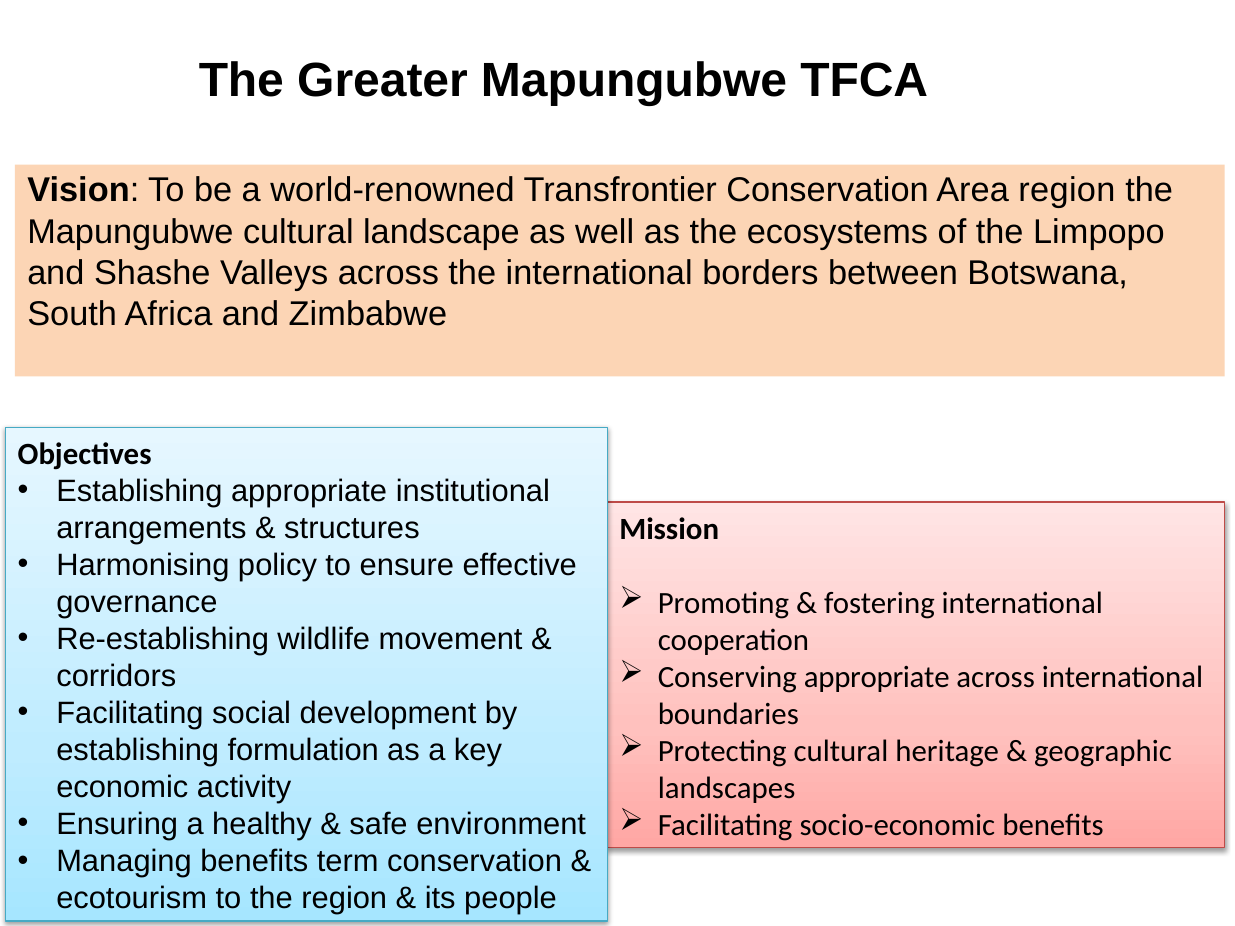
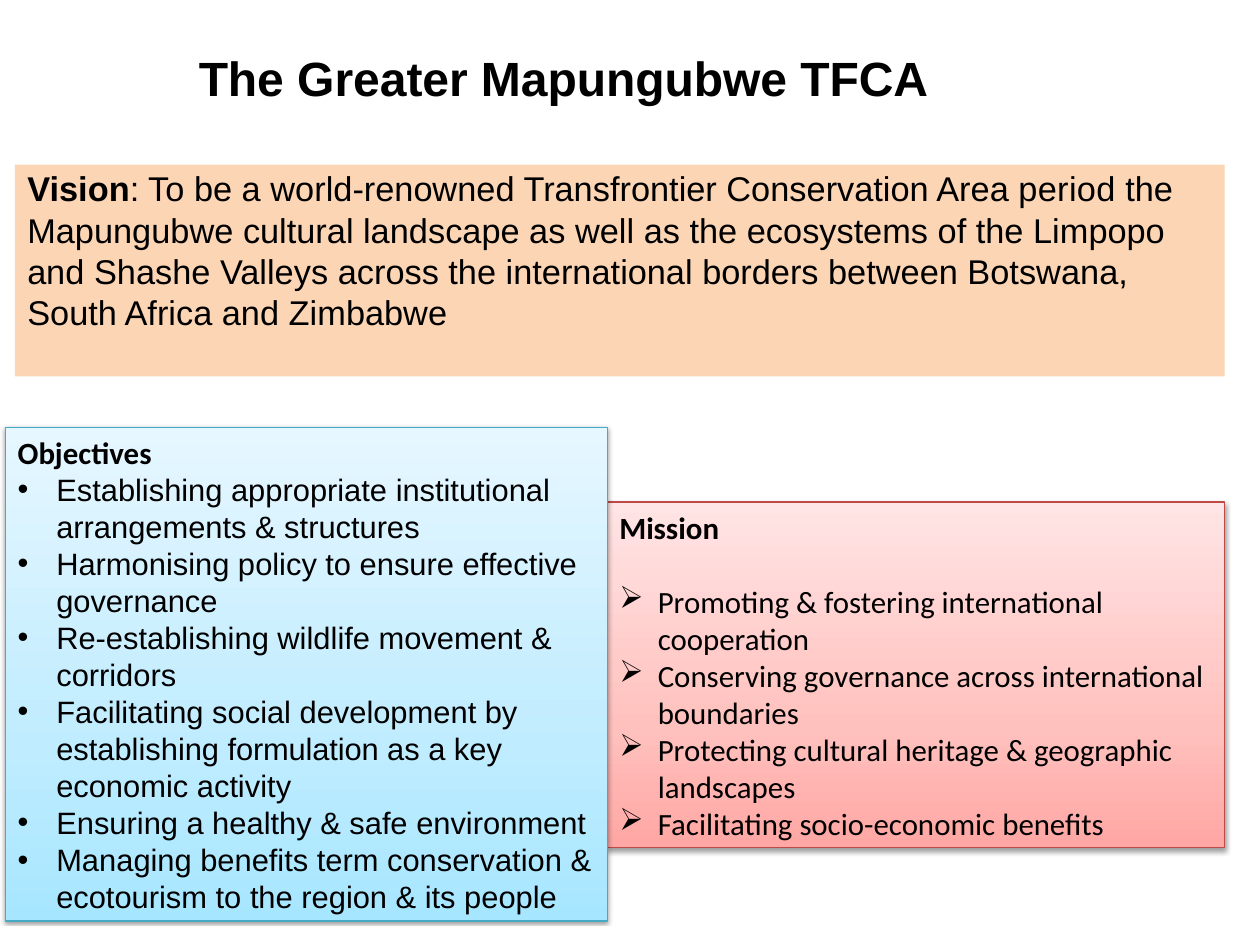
Area region: region -> period
Conserving appropriate: appropriate -> governance
